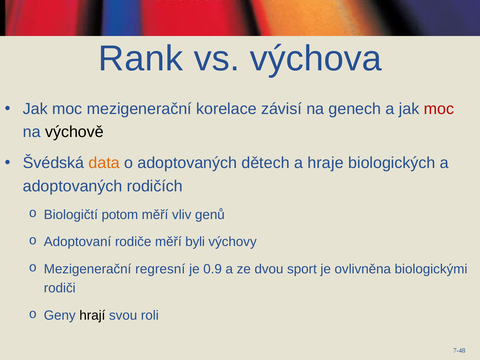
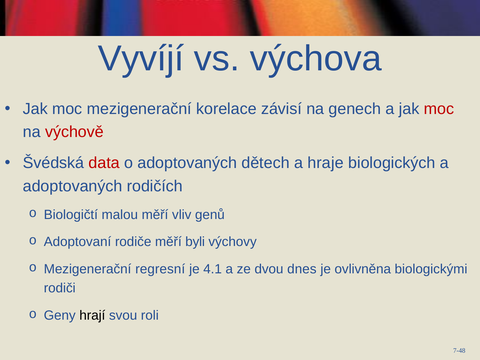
Rank: Rank -> Vyvíjí
výchově colour: black -> red
data colour: orange -> red
potom: potom -> malou
0.9: 0.9 -> 4.1
sport: sport -> dnes
